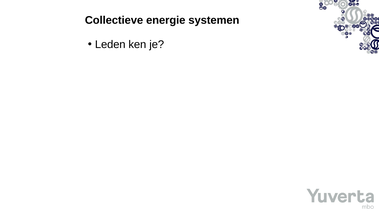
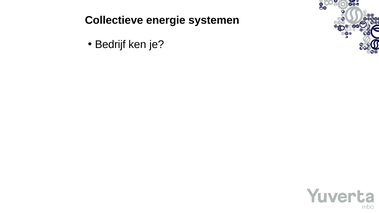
Leden: Leden -> Bedrijf
